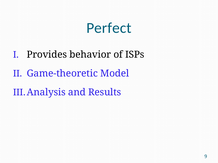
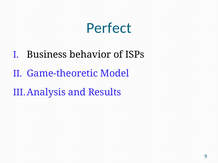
Provides: Provides -> Business
